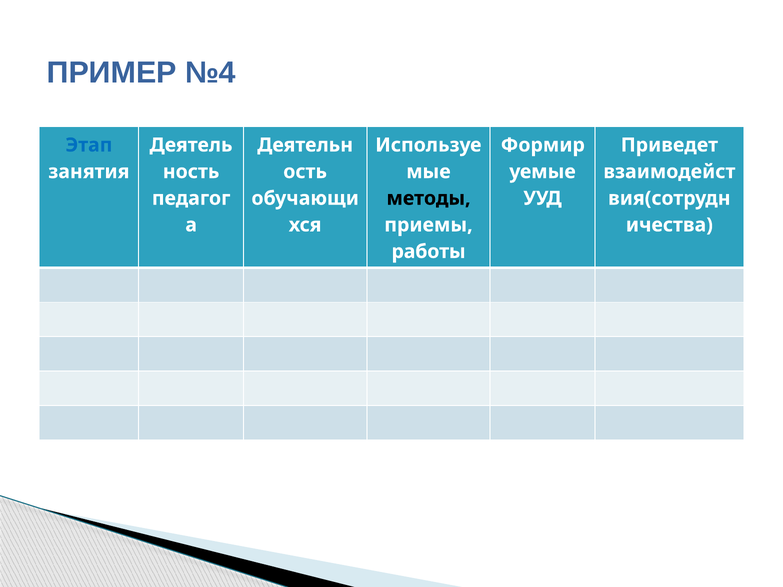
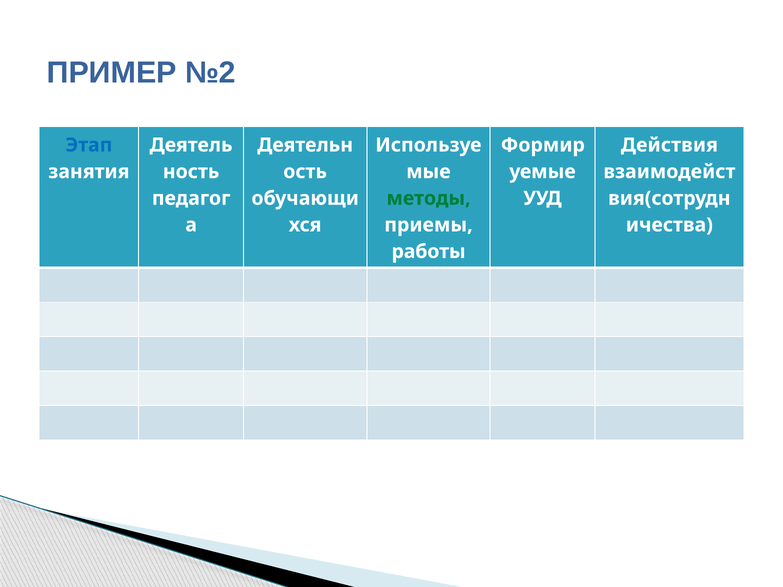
№4: №4 -> №2
Приведет: Приведет -> Действия
методы colour: black -> green
